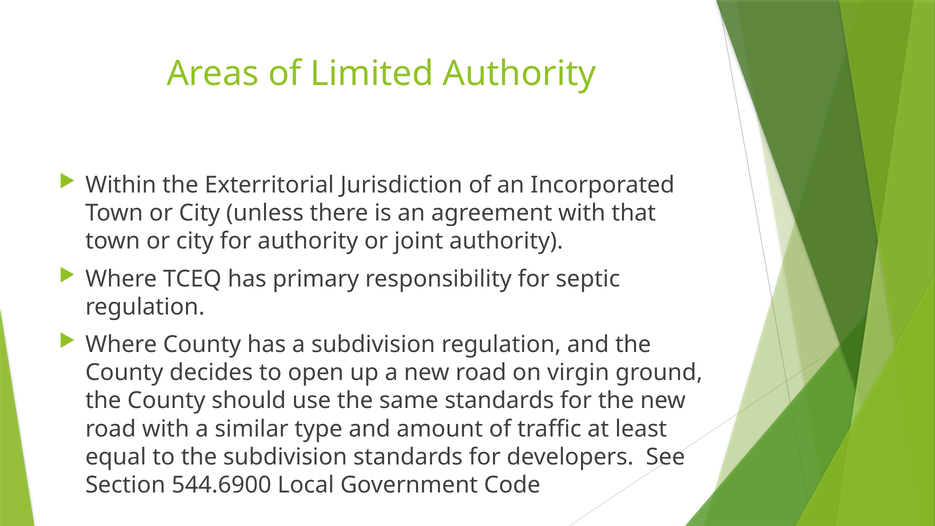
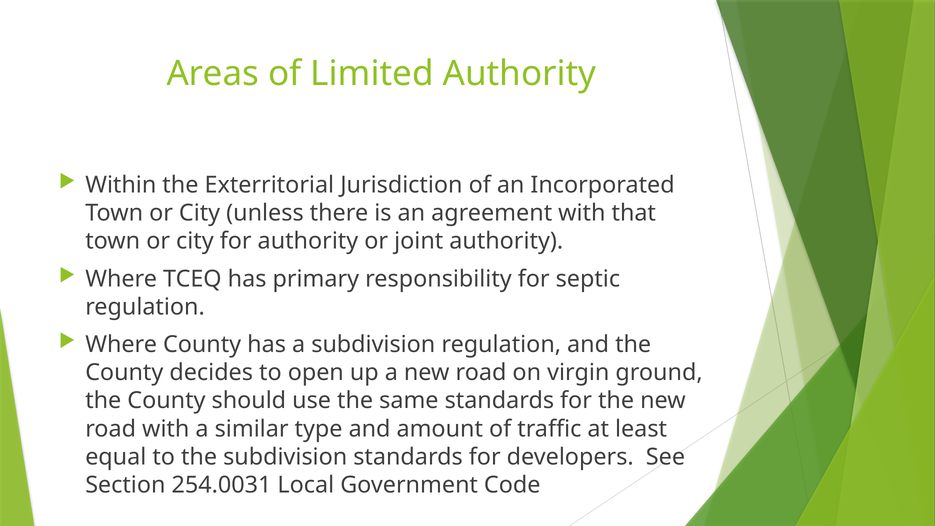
544.6900: 544.6900 -> 254.0031
